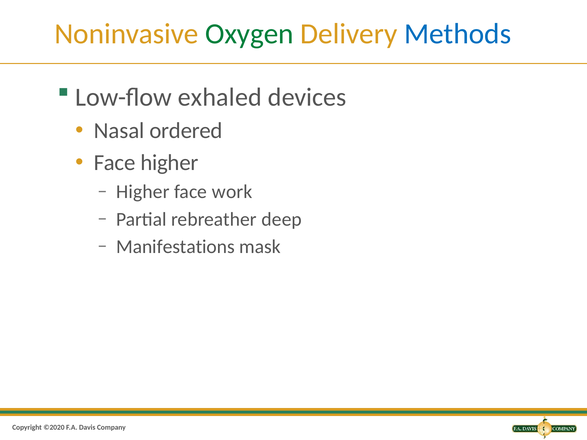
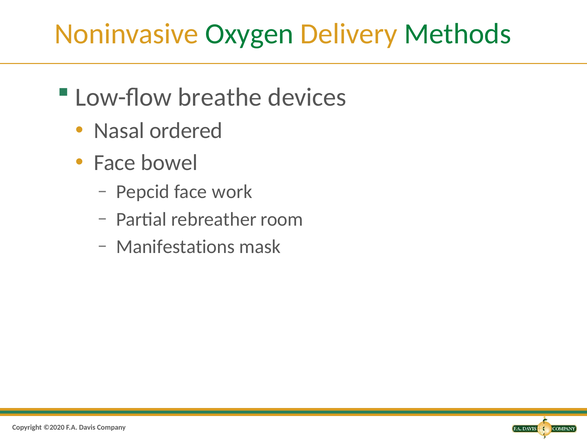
Methods colour: blue -> green
exhaled: exhaled -> breathe
Face higher: higher -> bowel
Higher at (143, 192): Higher -> Pepcid
deep: deep -> room
